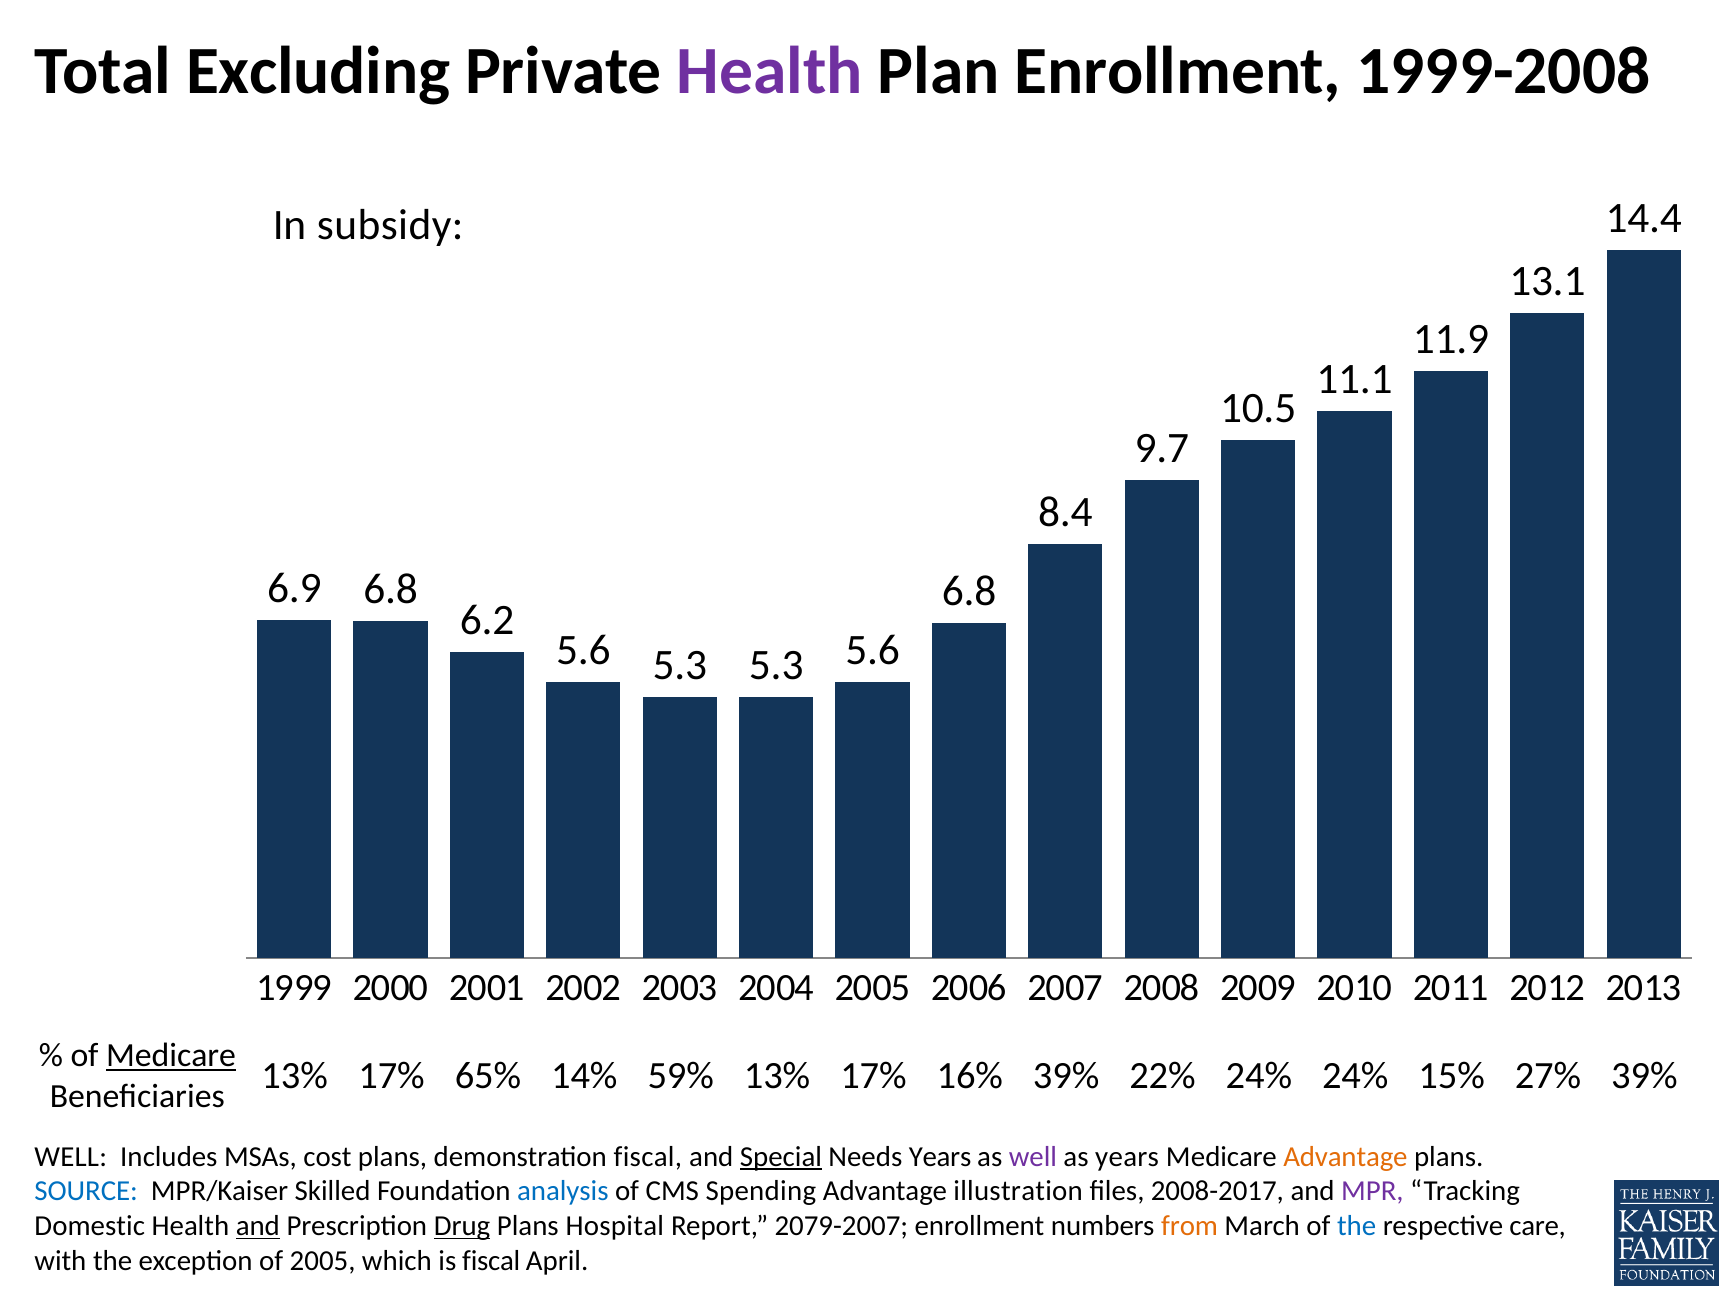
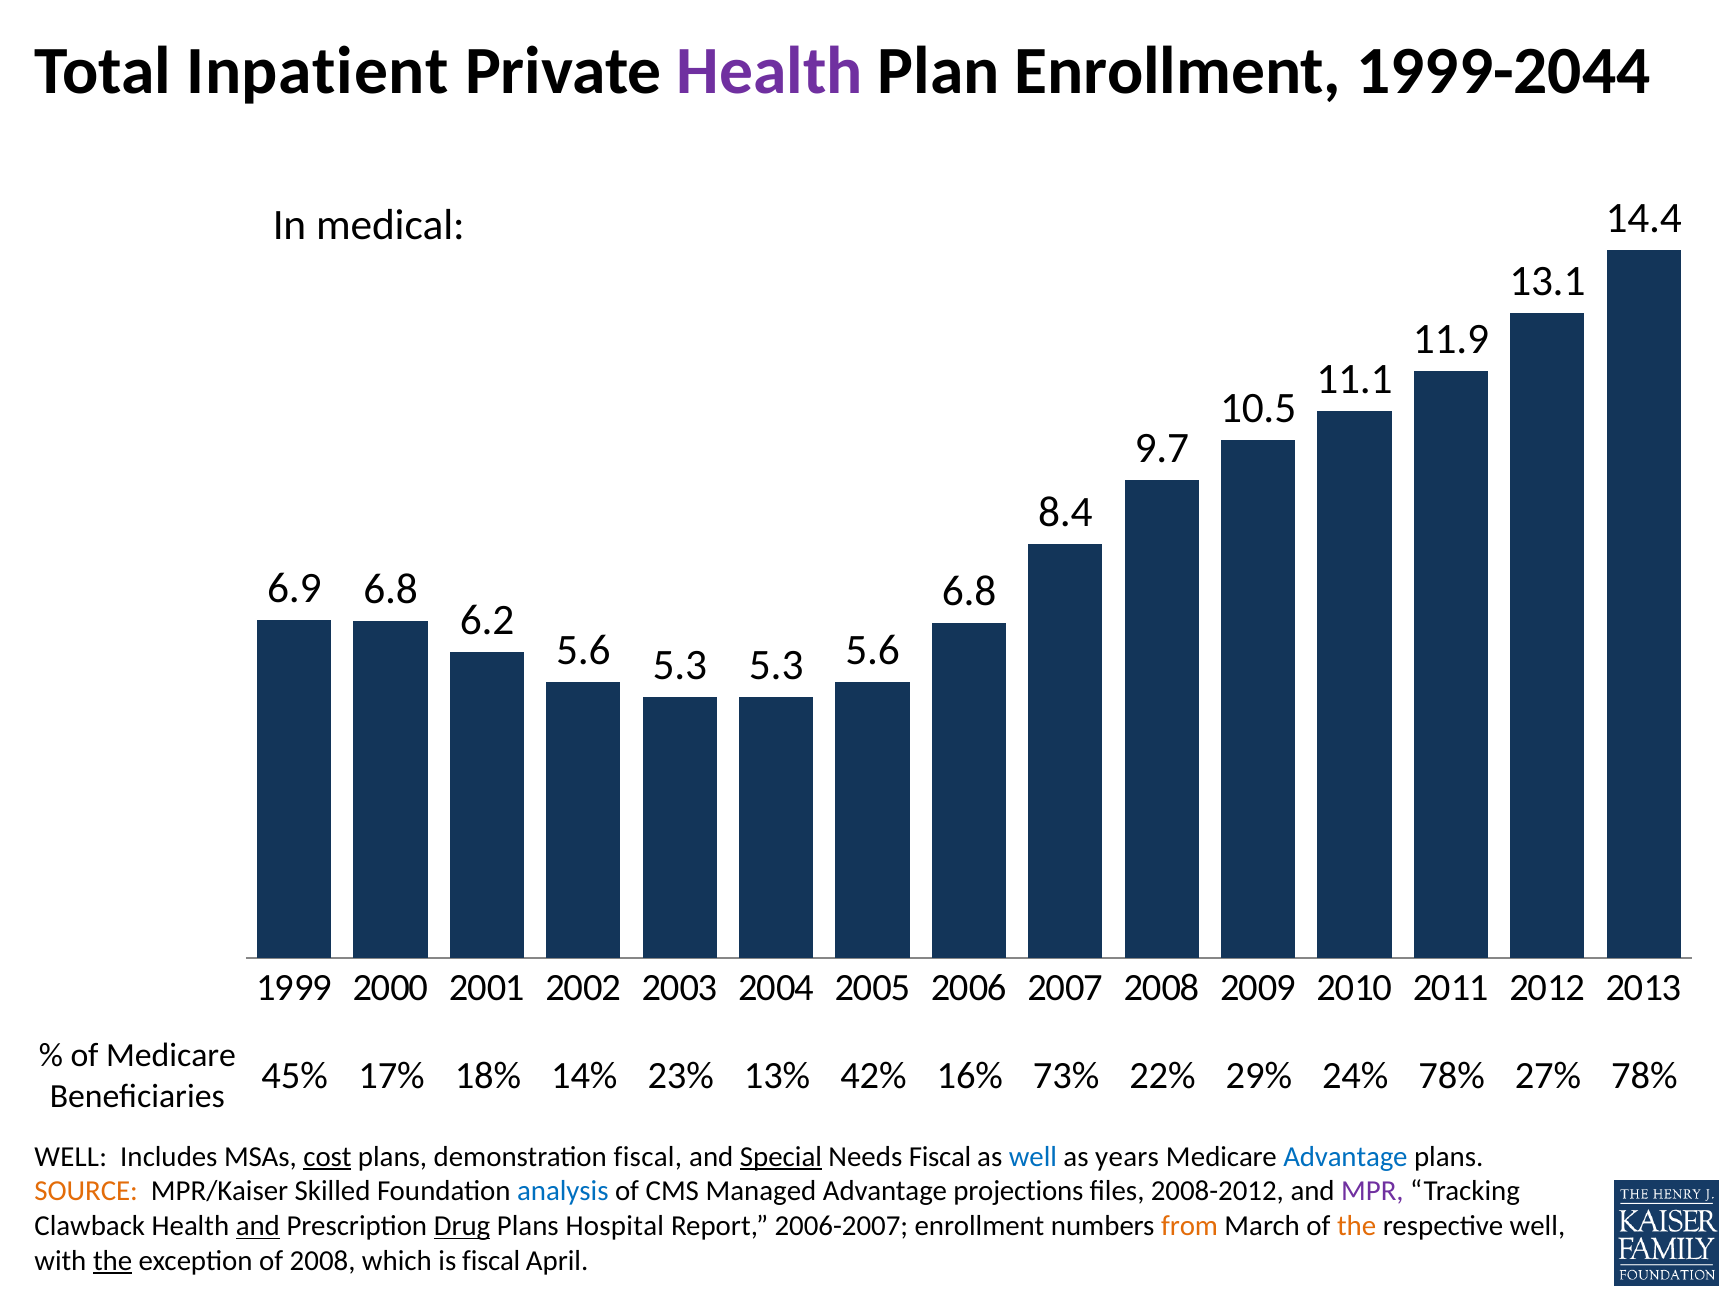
Excluding: Excluding -> Inpatient
1999-2008: 1999-2008 -> 1999-2044
subsidy: subsidy -> medical
Medicare at (171, 1056) underline: present -> none
13% at (295, 1076): 13% -> 45%
65%: 65% -> 18%
59%: 59% -> 23%
17% at (873, 1076): 17% -> 42%
16% 39%: 39% -> 73%
22% 24%: 24% -> 29%
24% 15%: 15% -> 78%
27% 39%: 39% -> 78%
cost underline: none -> present
Needs Years: Years -> Fiscal
well at (1033, 1157) colour: purple -> blue
Advantage at (1345, 1157) colour: orange -> blue
SOURCE colour: blue -> orange
Spending: Spending -> Managed
illustration: illustration -> projections
2008-2017: 2008-2017 -> 2008-2012
Domestic: Domestic -> Clawback
2079-2007: 2079-2007 -> 2006-2007
the at (1357, 1226) colour: blue -> orange
respective care: care -> well
the at (113, 1261) underline: none -> present
of 2005: 2005 -> 2008
